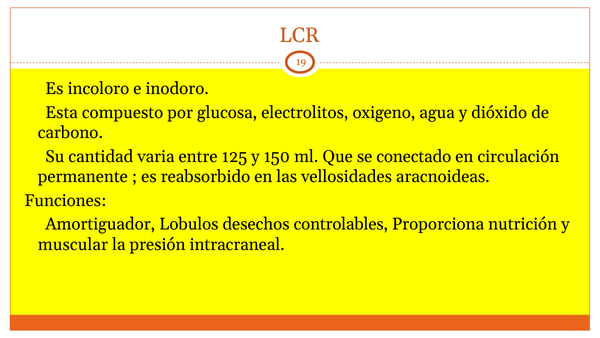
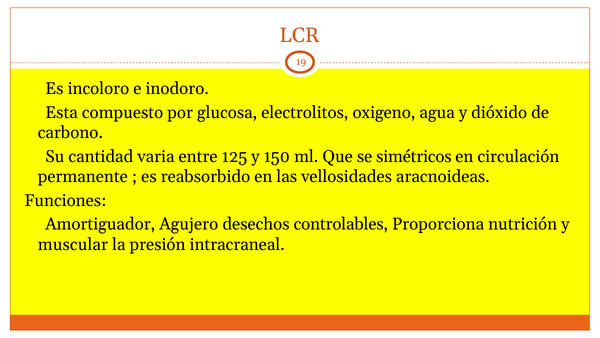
conectado: conectado -> simétricos
Lobulos: Lobulos -> Agujero
